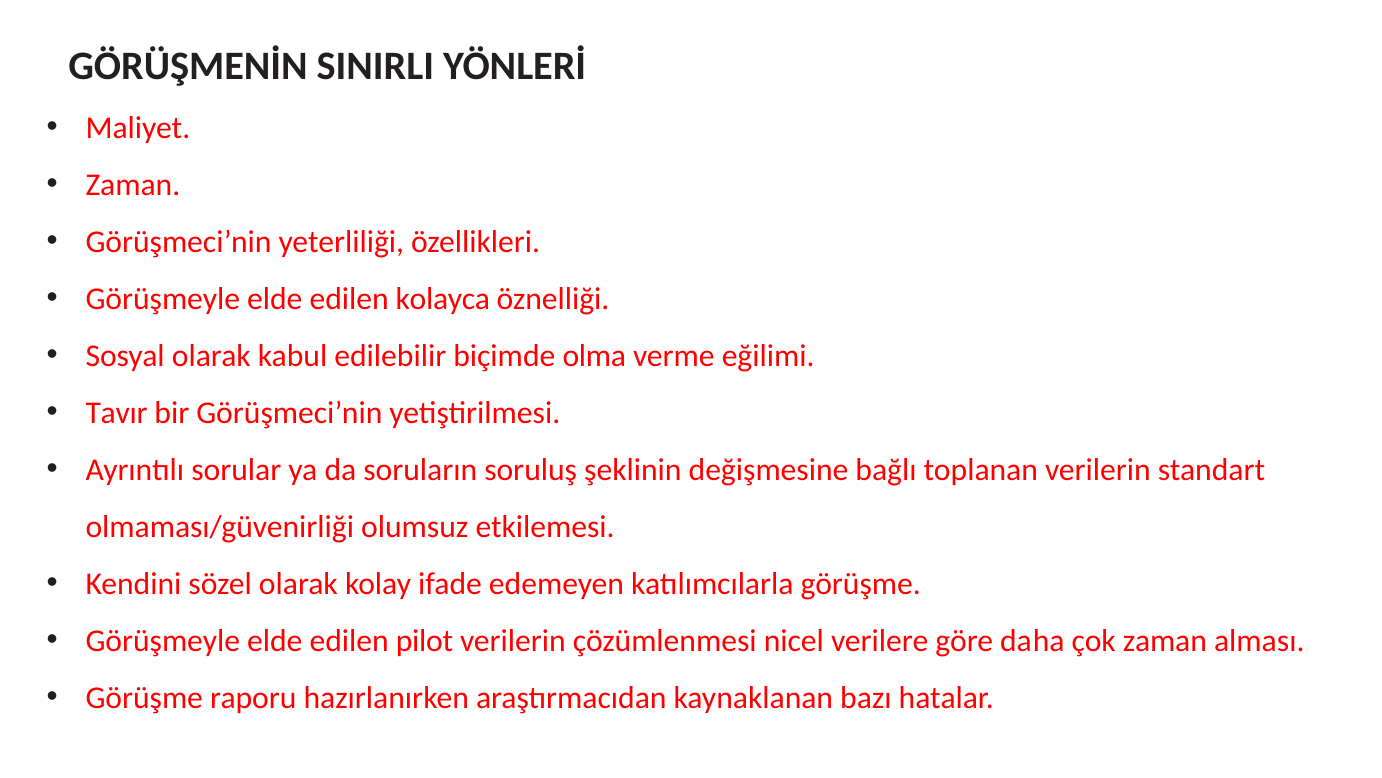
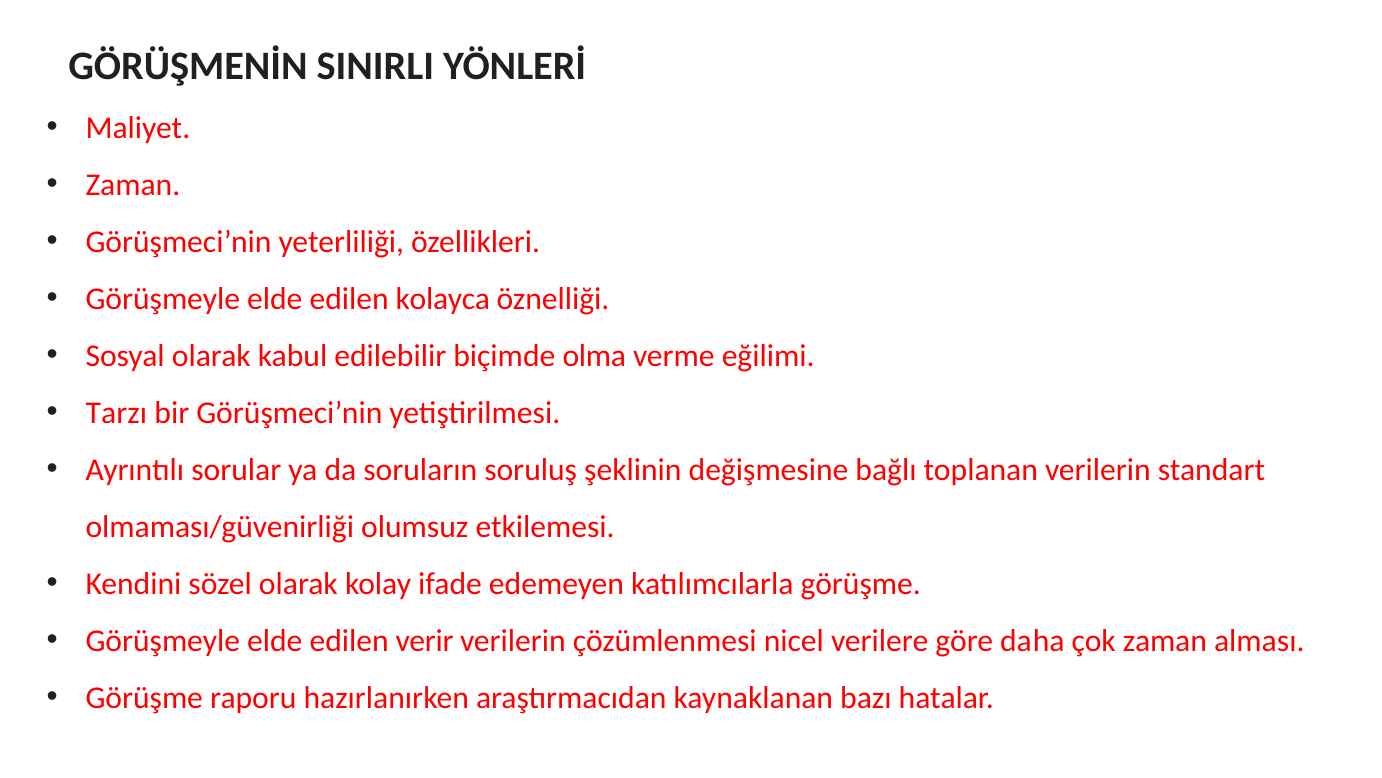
Tavır: Tavır -> Tarzı
pilot: pilot -> verir
